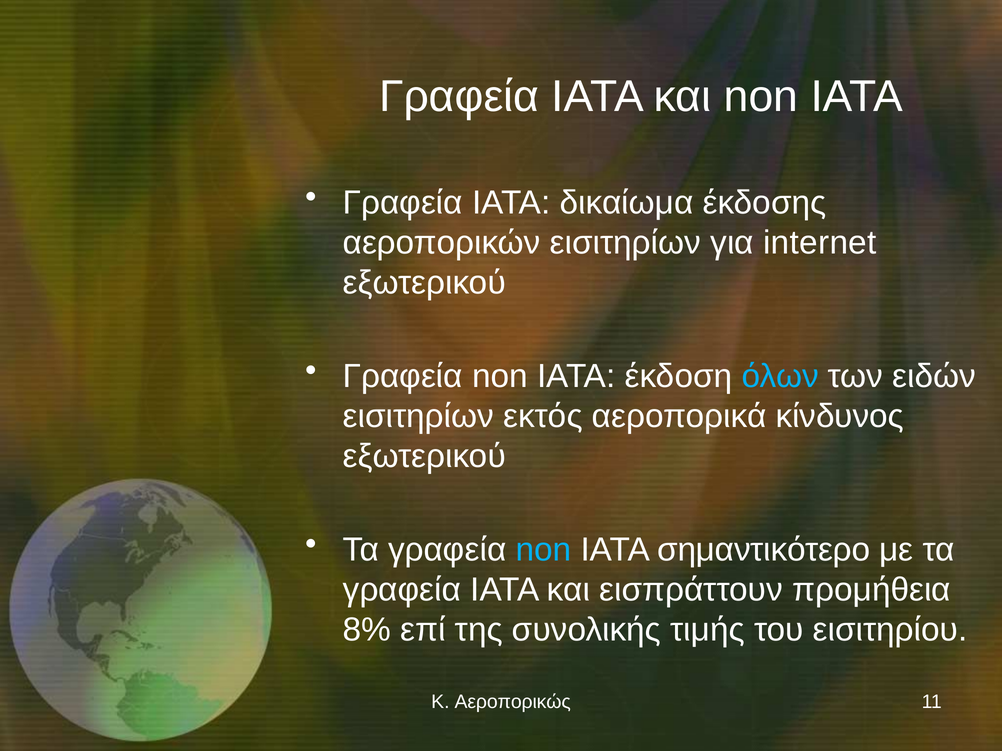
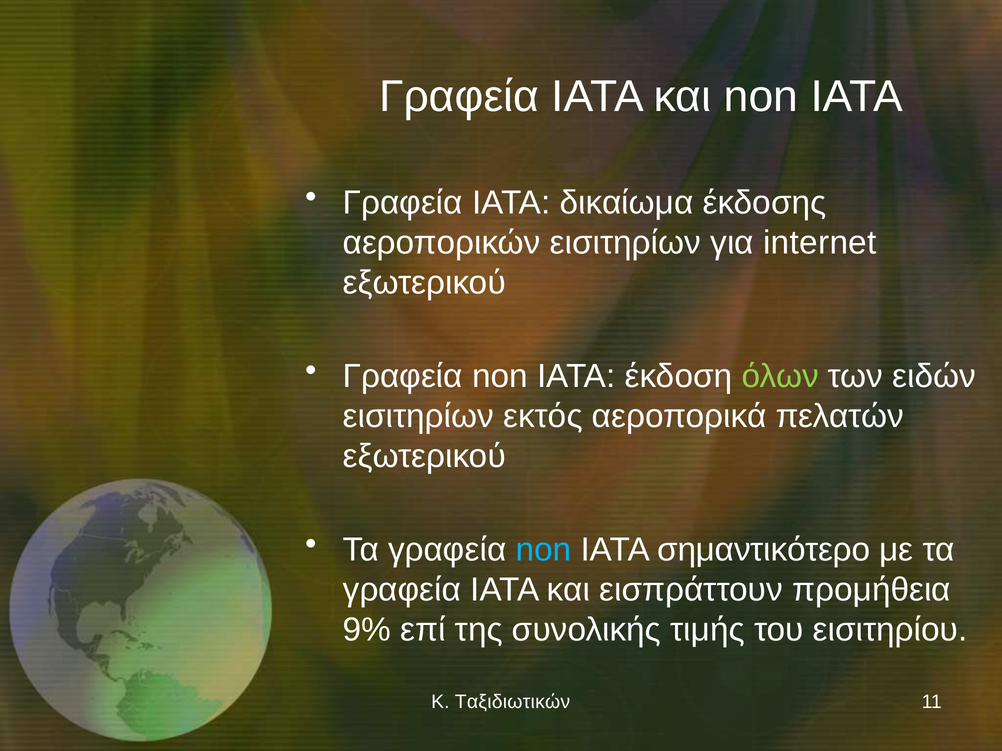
όλων colour: light blue -> light green
κίνδυνος: κίνδυνος -> πελατών
8%: 8% -> 9%
Αεροπορικώς: Αεροπορικώς -> Ταξιδιωτικών
